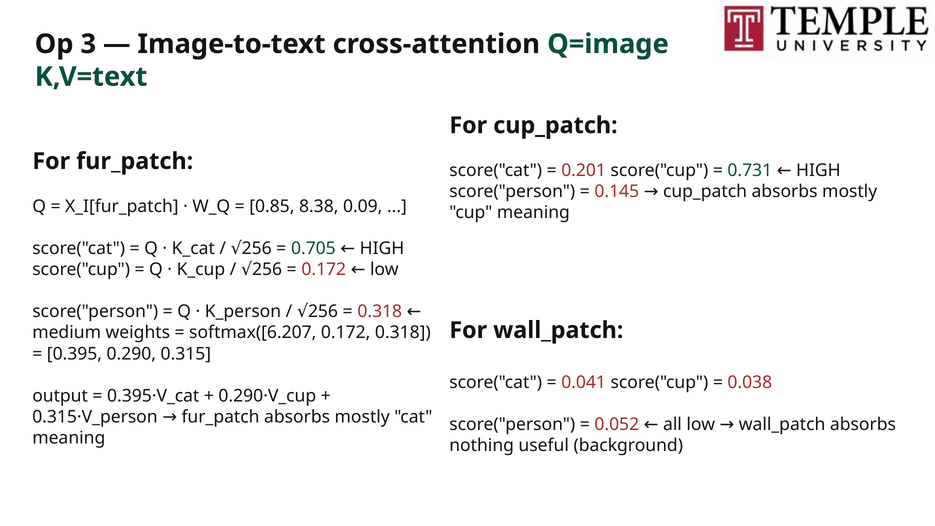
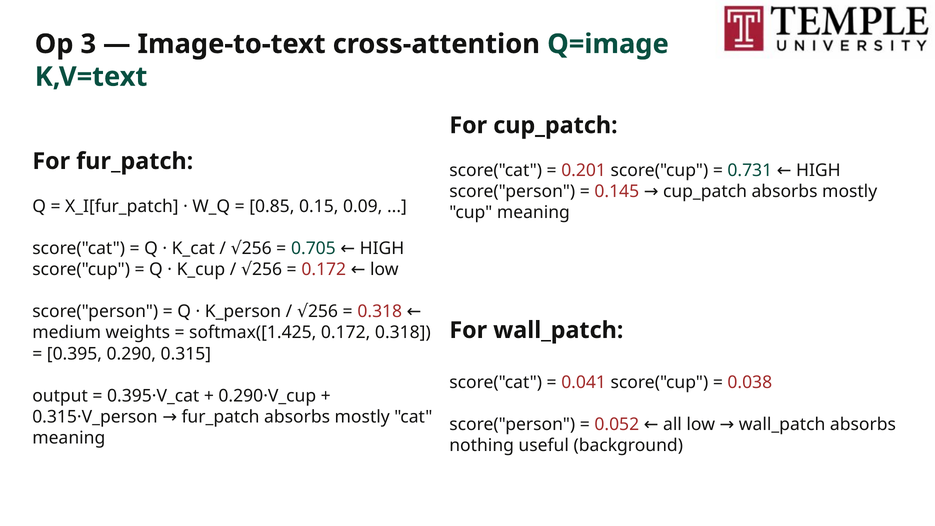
8.38: 8.38 -> 0.15
softmax([6.207: softmax([6.207 -> softmax([1.425
